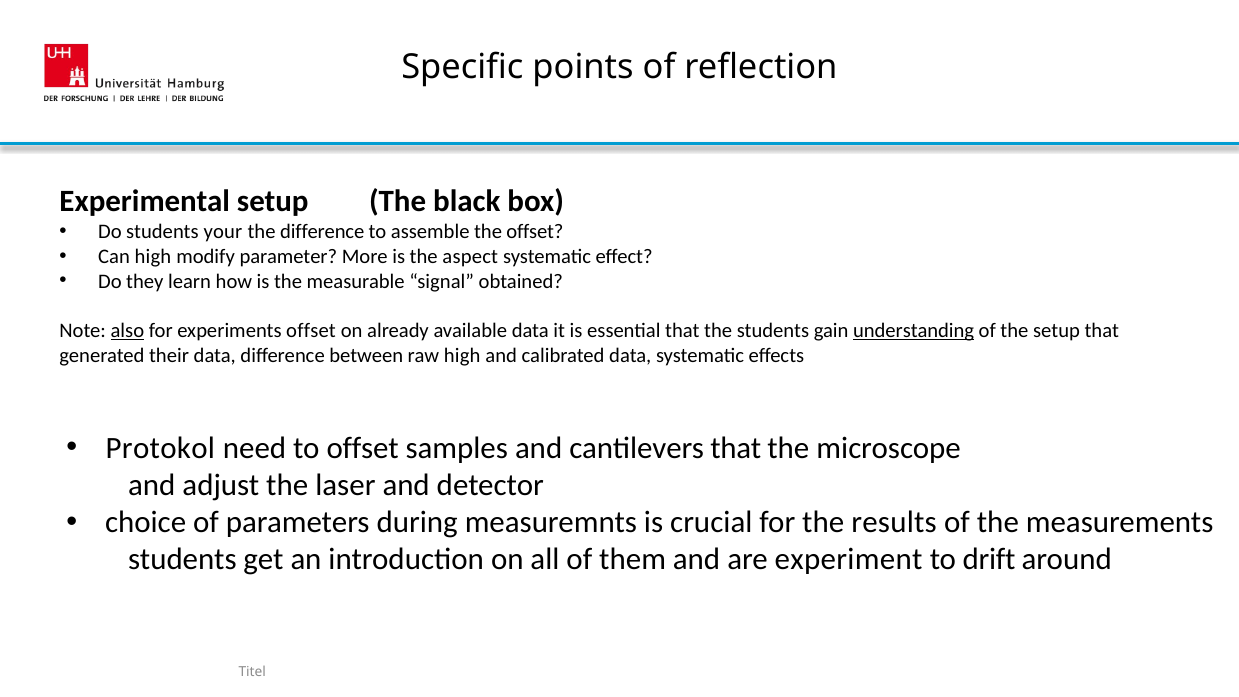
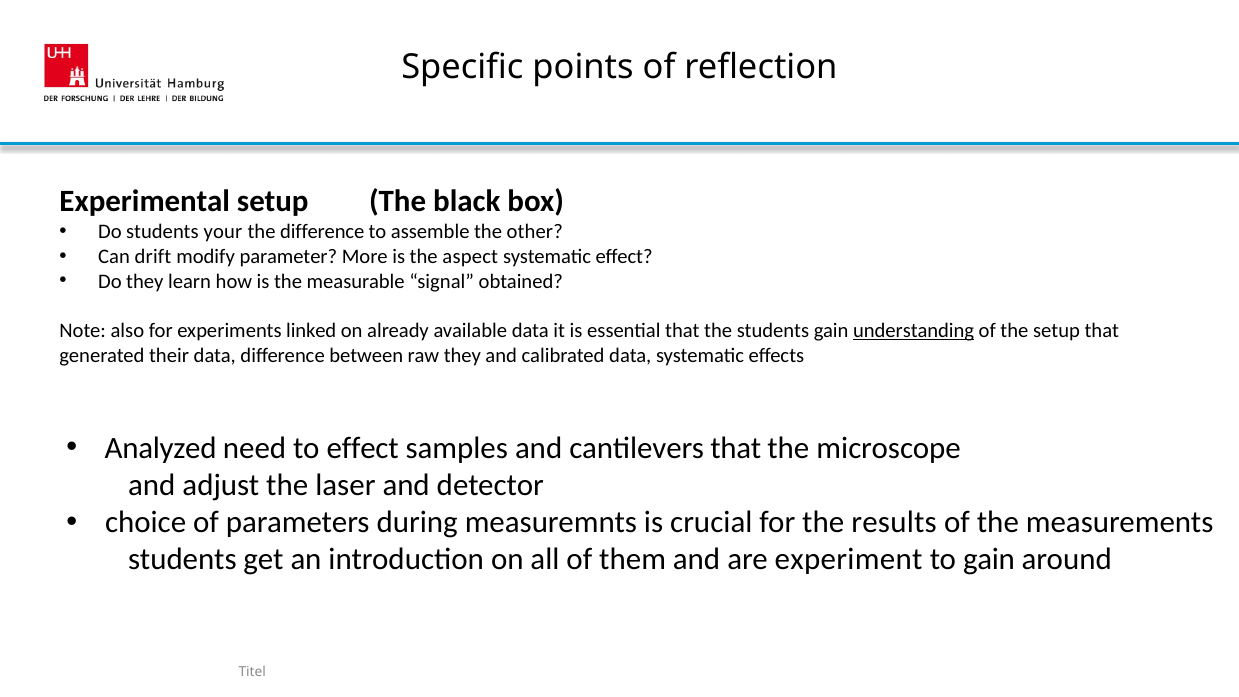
the offset: offset -> other
Can high: high -> drift
also underline: present -> none
experiments offset: offset -> linked
raw high: high -> they
Protokol: Protokol -> Analyzed
to offset: offset -> effect
to drift: drift -> gain
